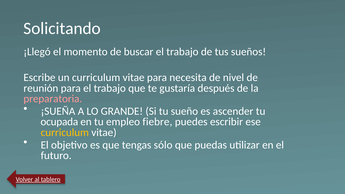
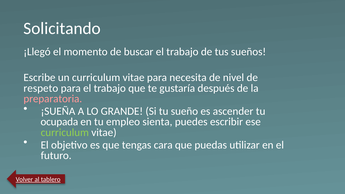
reunión: reunión -> respeto
fiebre: fiebre -> sienta
curriculum at (65, 132) colour: yellow -> light green
sólo: sólo -> cara
